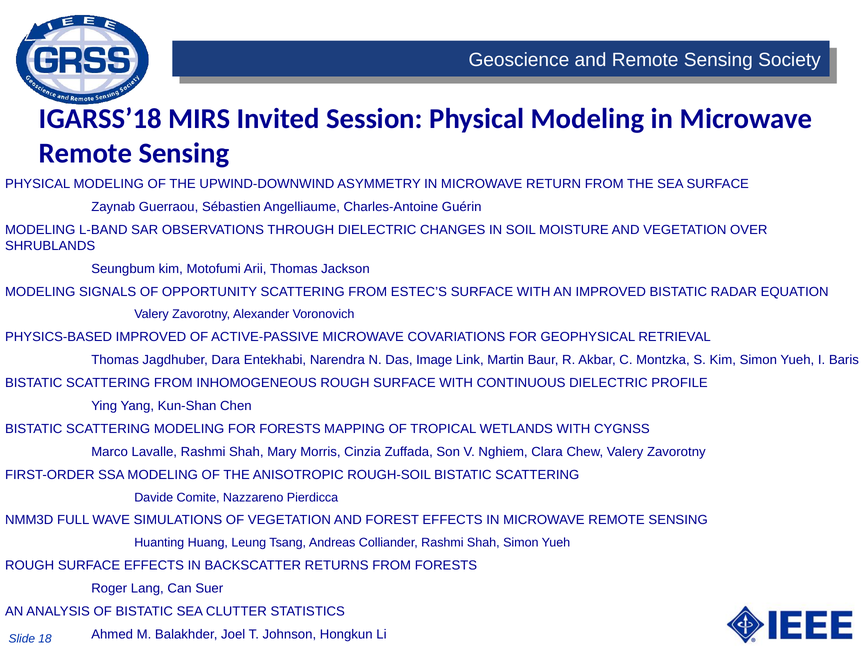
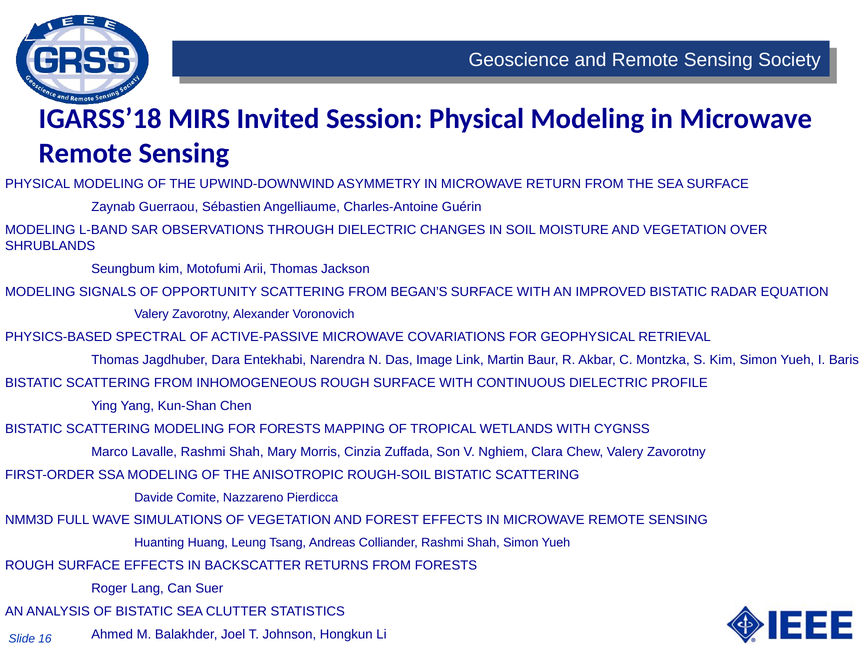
ESTEC’S: ESTEC’S -> BEGAN’S
PHYSICS-BASED IMPROVED: IMPROVED -> SPECTRAL
18: 18 -> 16
